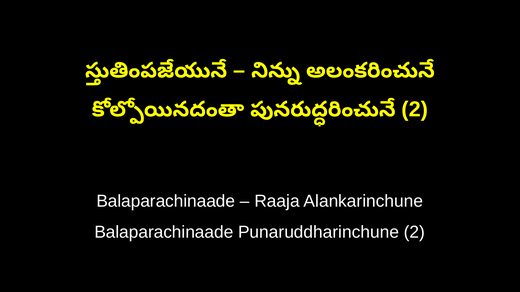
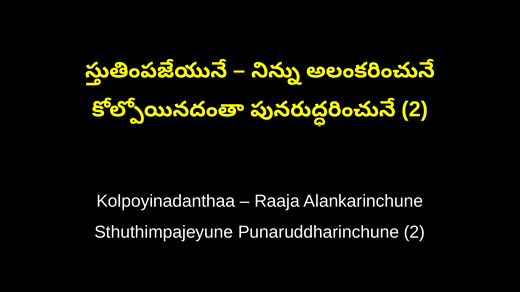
Balaparachinaade at (166, 201): Balaparachinaade -> Kolpoyinadanthaa
Balaparachinaade at (164, 233): Balaparachinaade -> Sthuthimpajeyune
